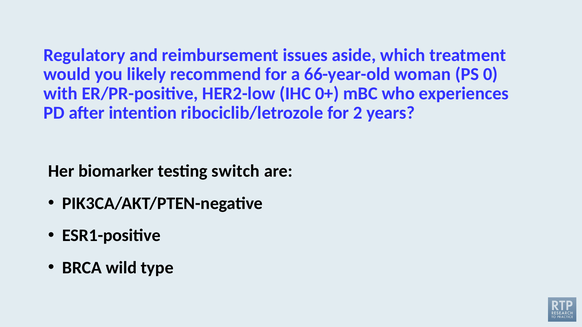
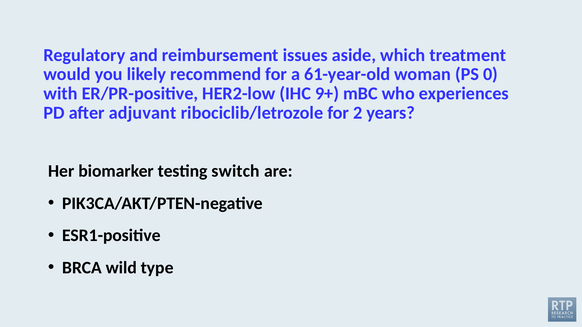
66-year-old: 66-year-old -> 61-year-old
0+: 0+ -> 9+
intention: intention -> adjuvant
